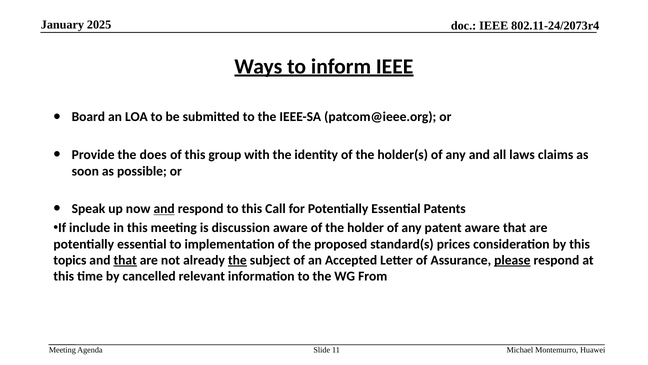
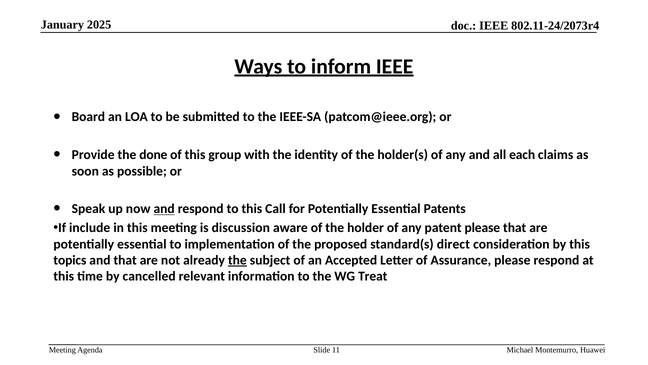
does: does -> done
laws: laws -> each
patent aware: aware -> please
prices: prices -> direct
that at (125, 260) underline: present -> none
please at (512, 260) underline: present -> none
From: From -> Treat
